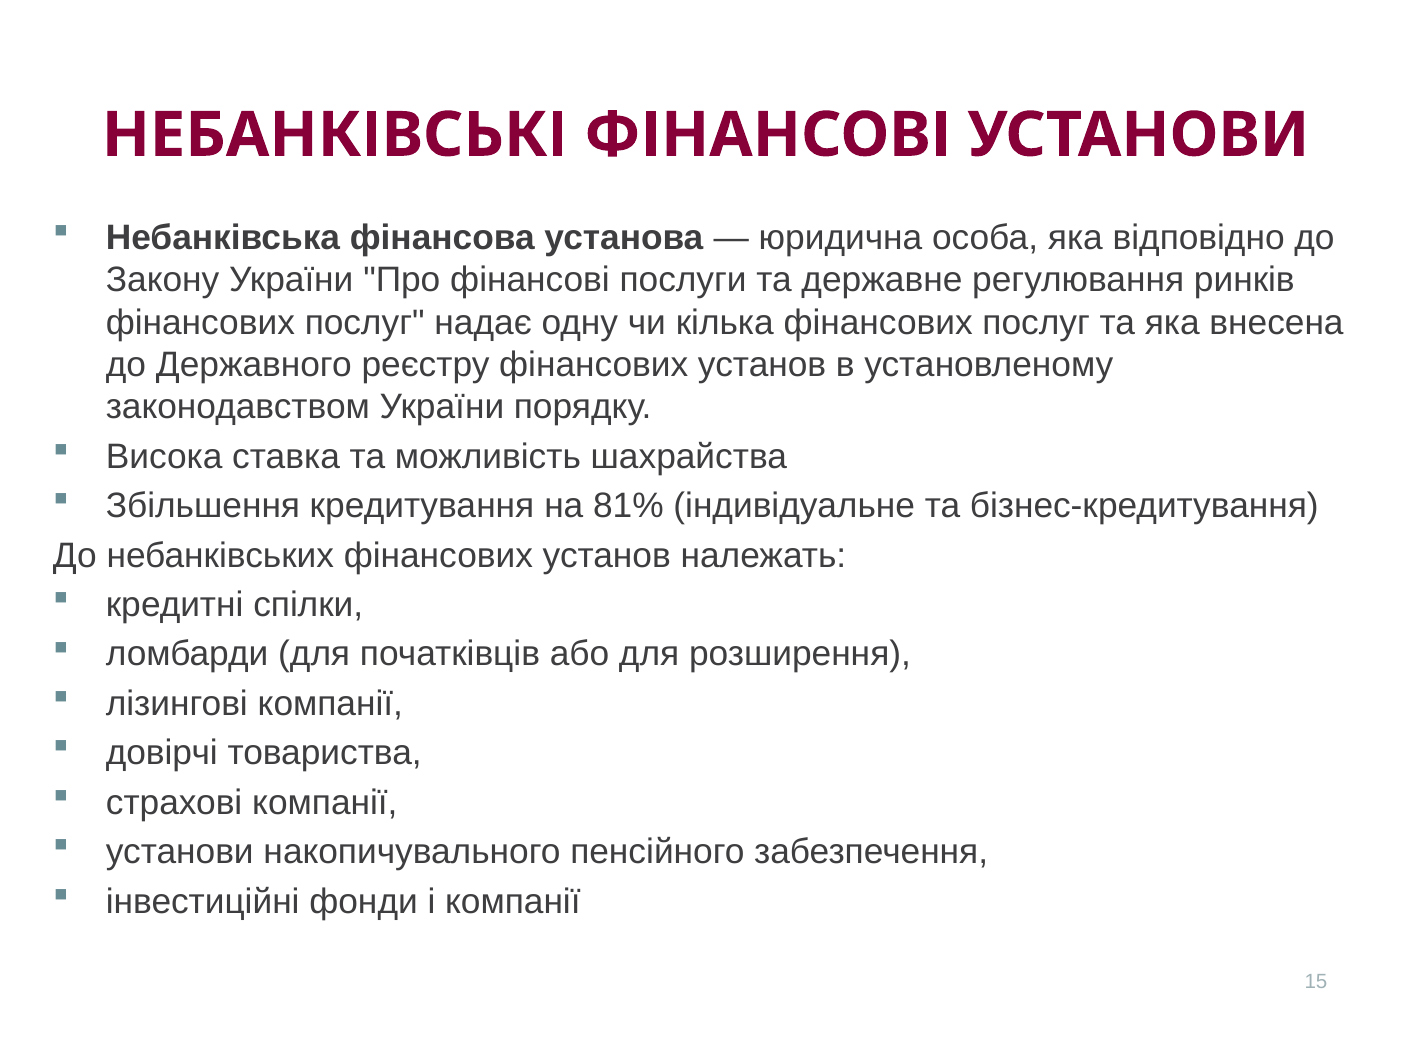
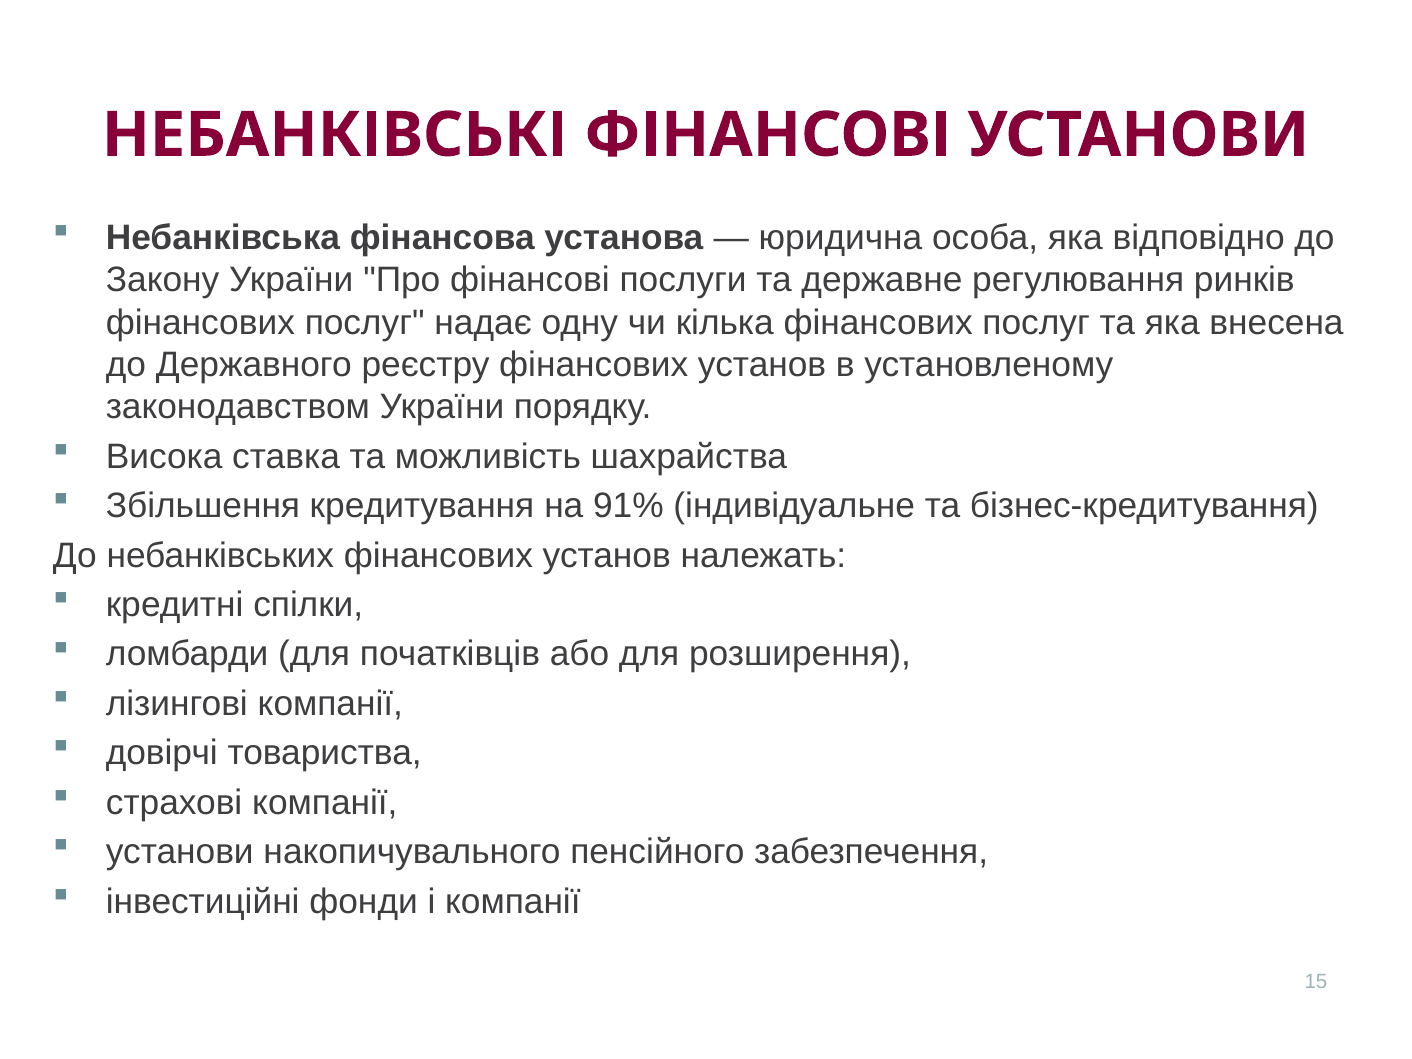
81%: 81% -> 91%
